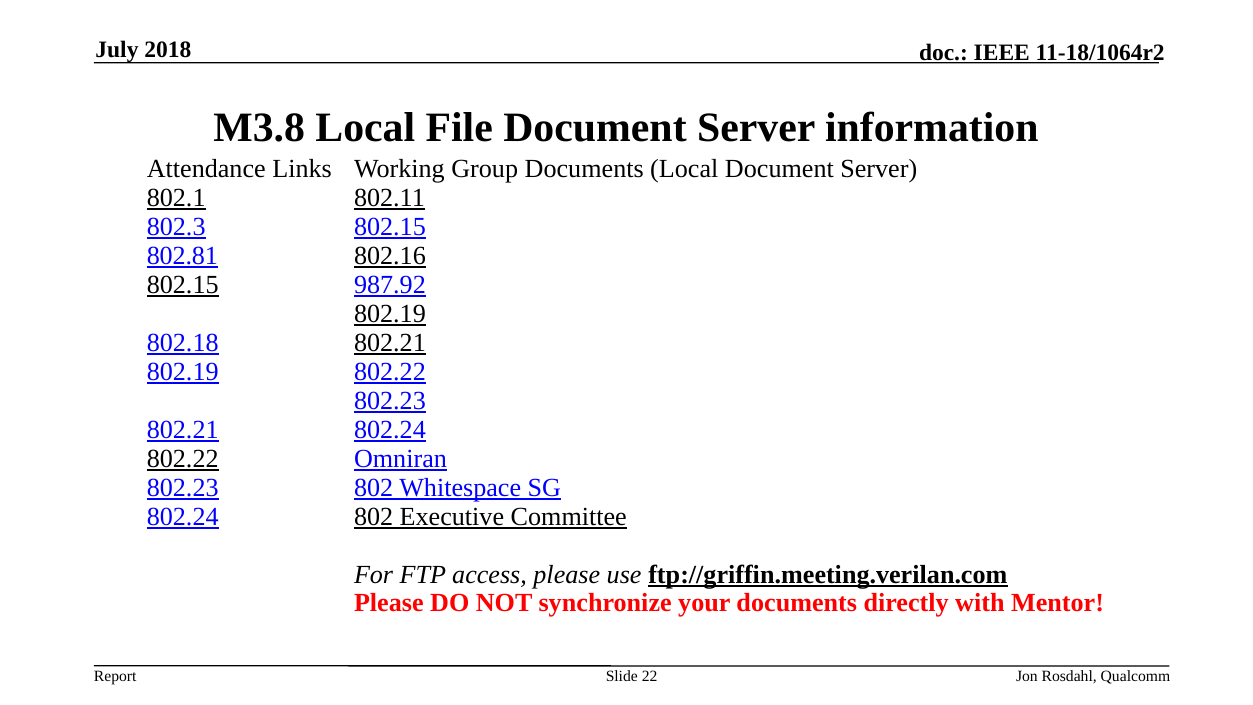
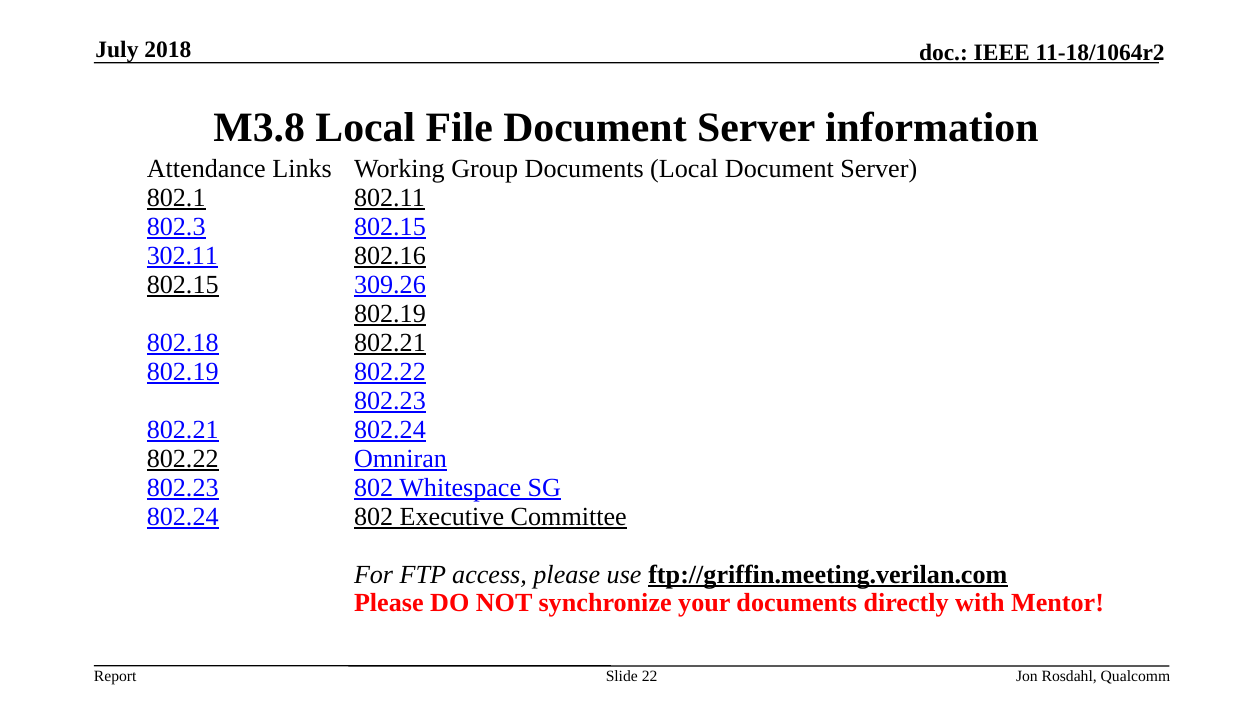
802.81: 802.81 -> 302.11
987.92: 987.92 -> 309.26
